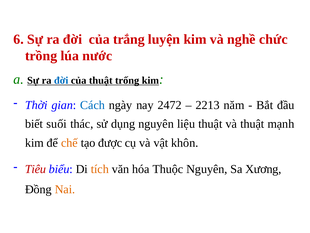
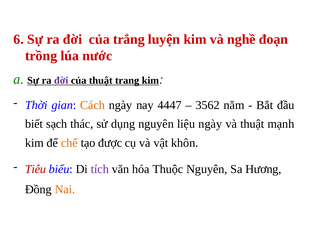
chức: chức -> đoạn
đời at (61, 80) colour: blue -> purple
trống: trống -> trang
Cách colour: blue -> orange
2472: 2472 -> 4447
2213: 2213 -> 3562
suối: suối -> sạch
liệu thuật: thuật -> ngày
tích colour: orange -> purple
Xương: Xương -> Hương
